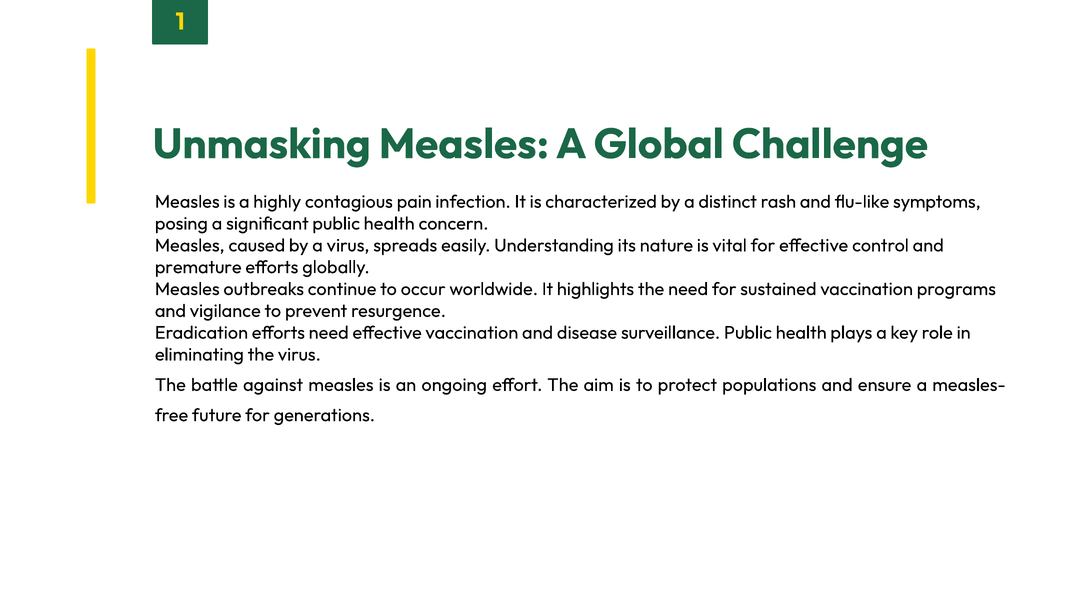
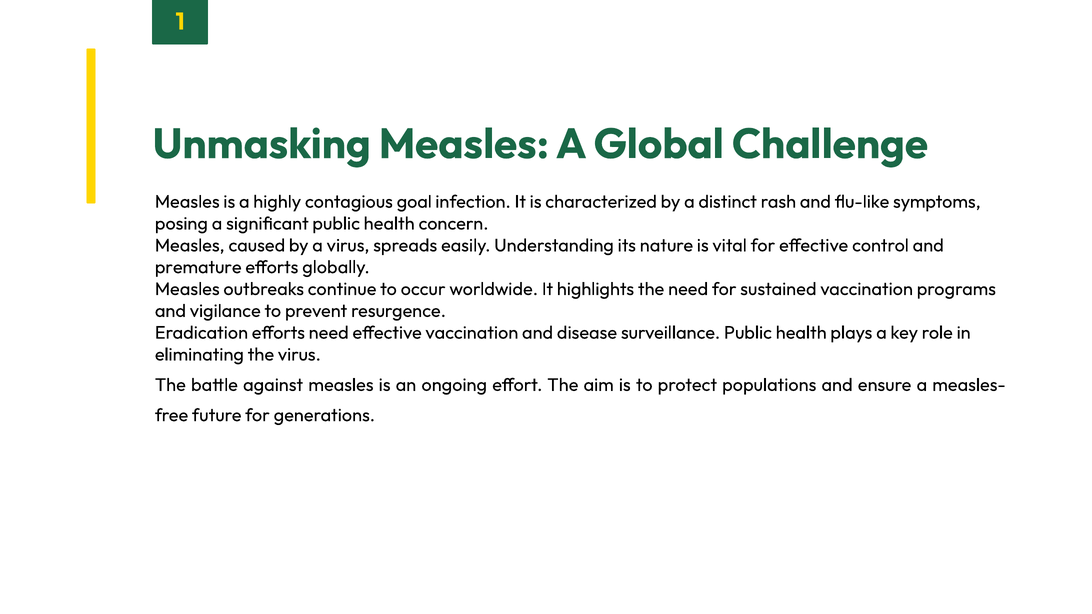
pain: pain -> goal
